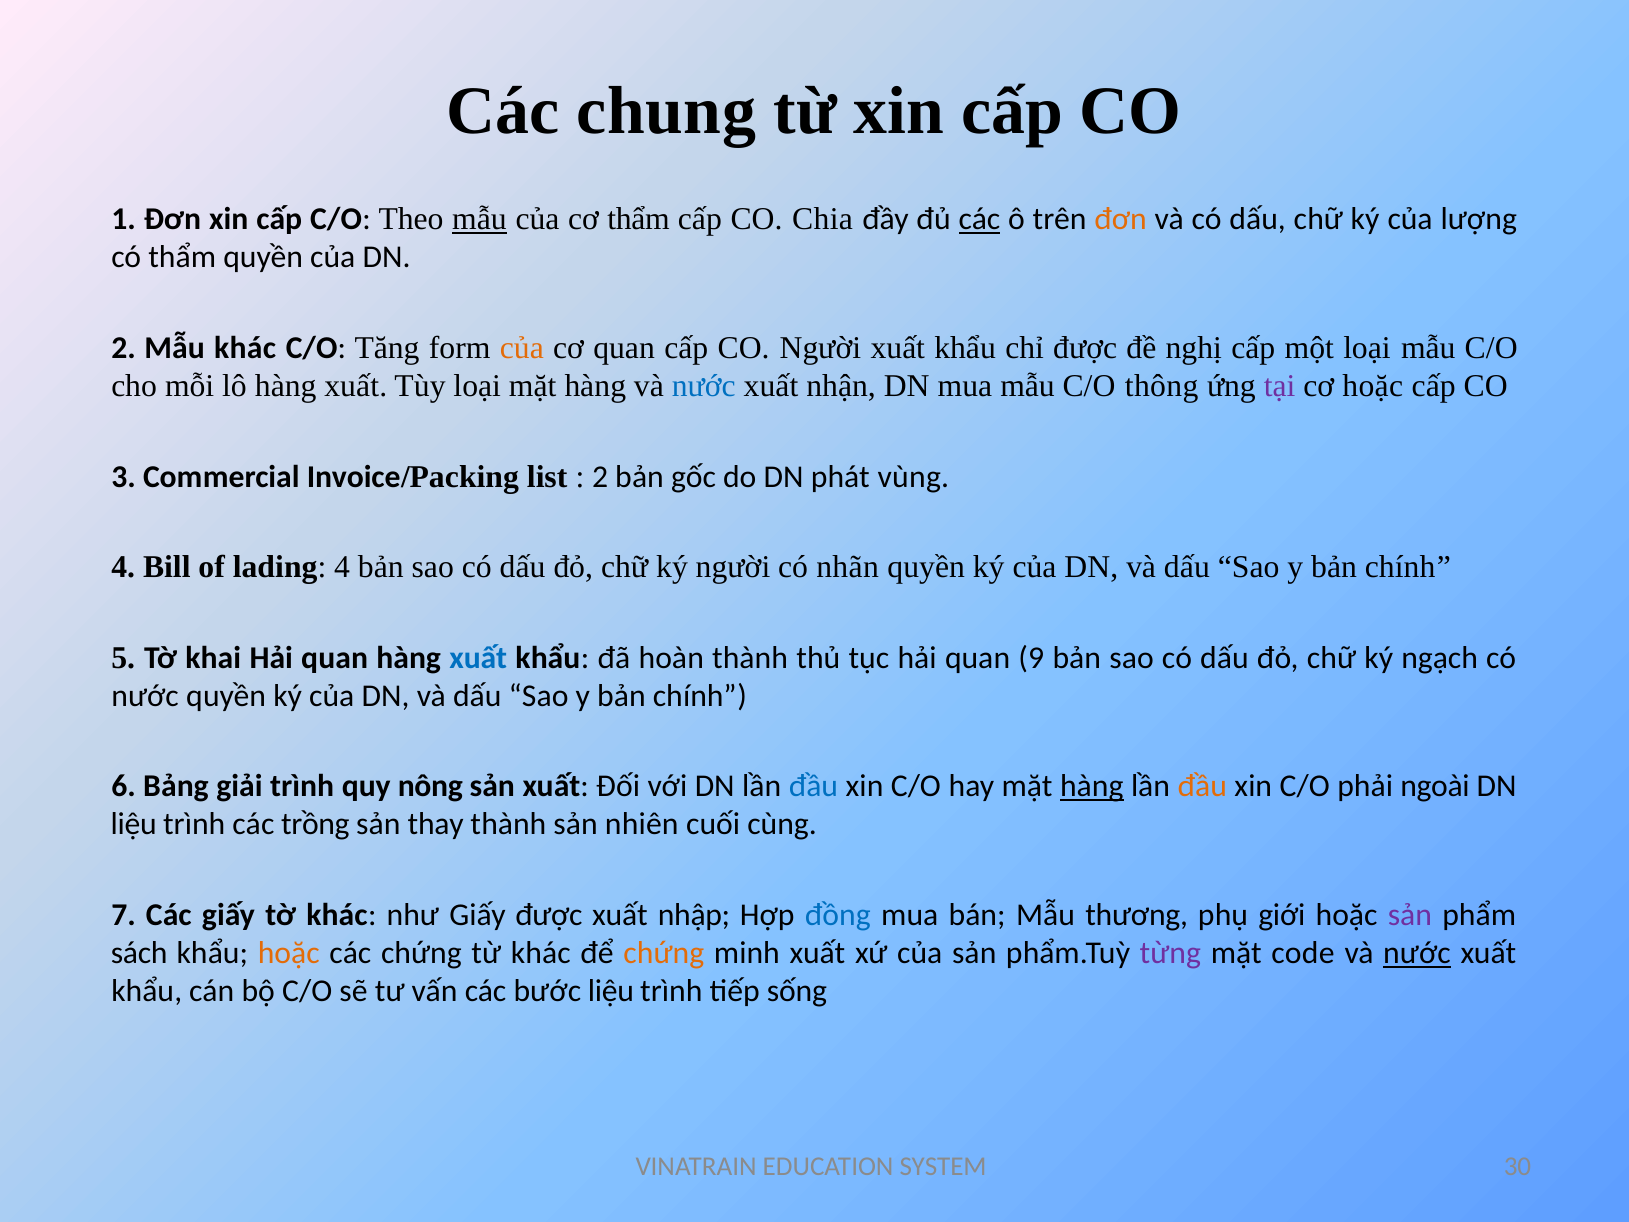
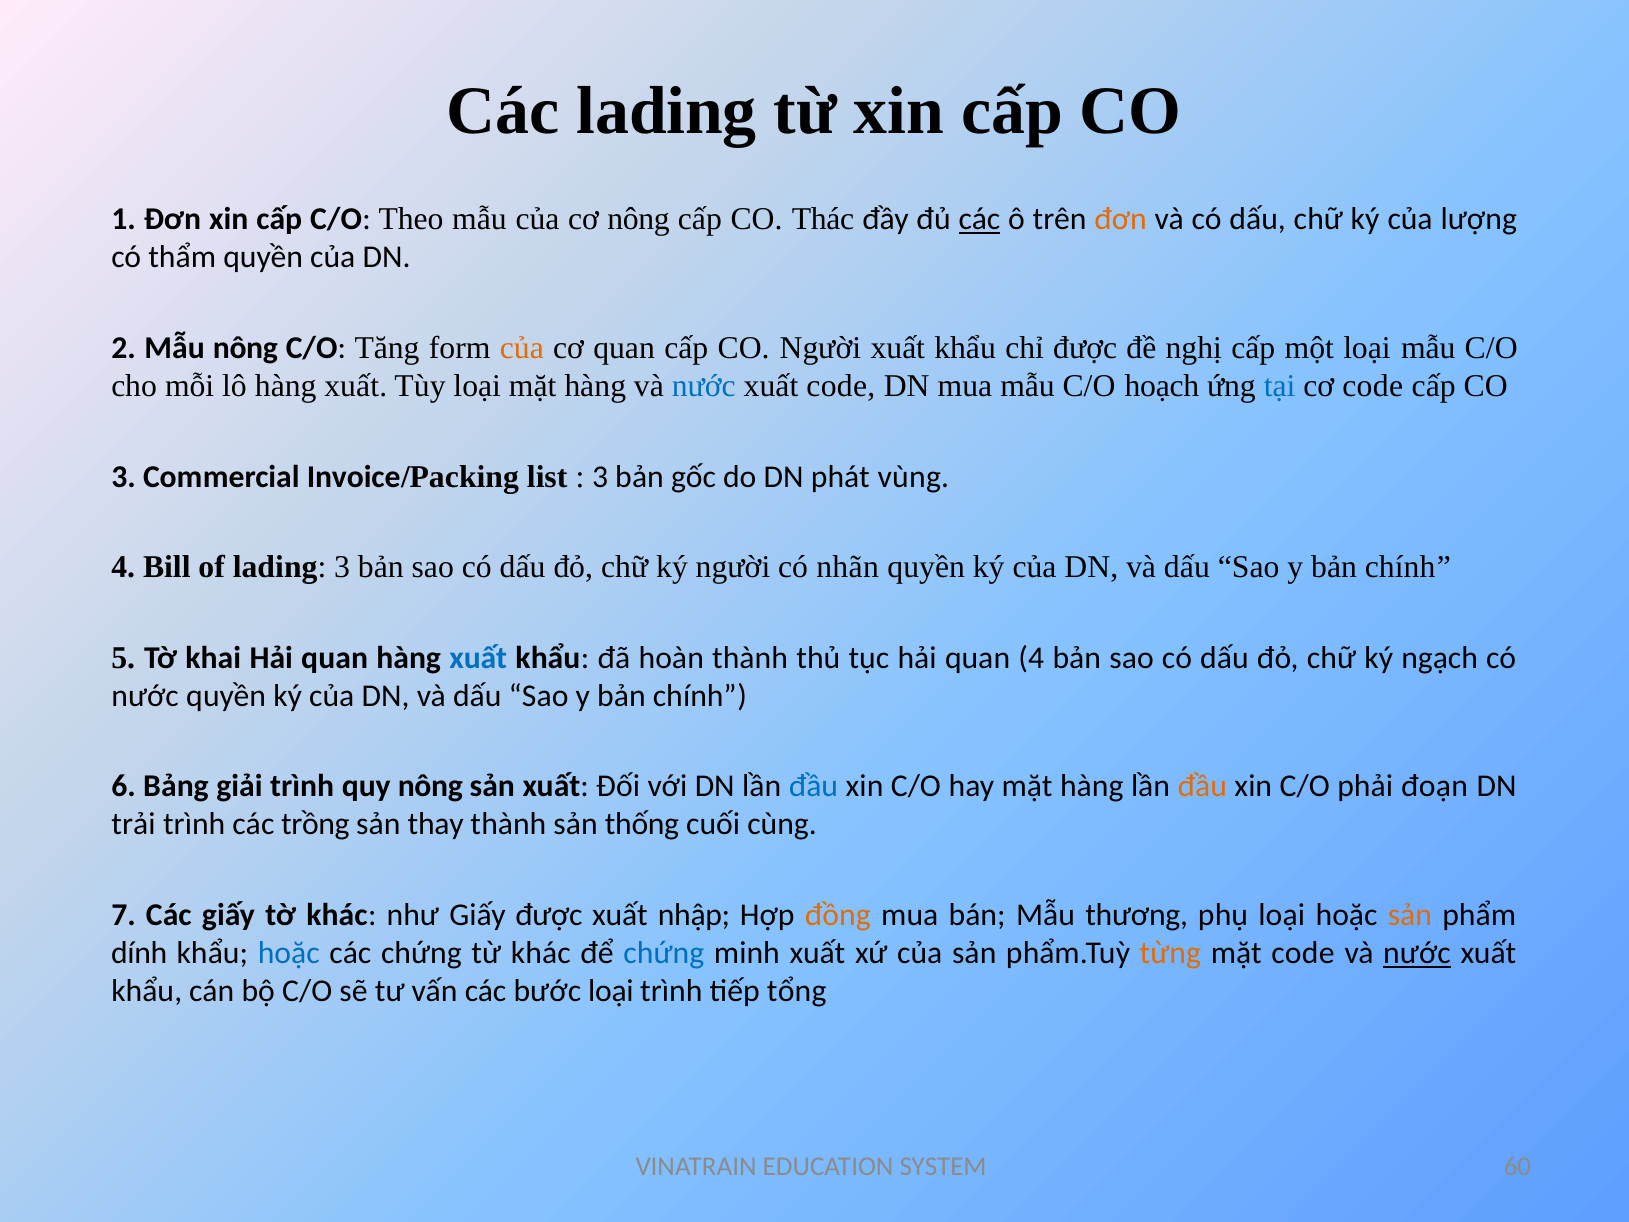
Các chung: chung -> lading
mẫu at (479, 219) underline: present -> none
cơ thẩm: thẩm -> nông
Chia: Chia -> Thác
Mẫu khác: khác -> nông
xuất nhận: nhận -> code
thông: thông -> hoạch
tại colour: purple -> blue
cơ hoặc: hoặc -> code
2 at (600, 477): 2 -> 3
lading 4: 4 -> 3
quan 9: 9 -> 4
hàng at (1092, 786) underline: present -> none
ngoài: ngoài -> đoạn
liệu at (134, 824): liệu -> trải
nhiên: nhiên -> thống
đồng colour: blue -> orange
phụ giới: giới -> loại
sản at (1410, 915) colour: purple -> orange
sách: sách -> dính
hoặc at (289, 953) colour: orange -> blue
chứng at (664, 953) colour: orange -> blue
từng colour: purple -> orange
bước liệu: liệu -> loại
sống: sống -> tổng
30: 30 -> 60
